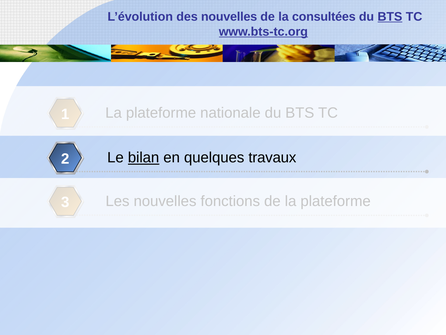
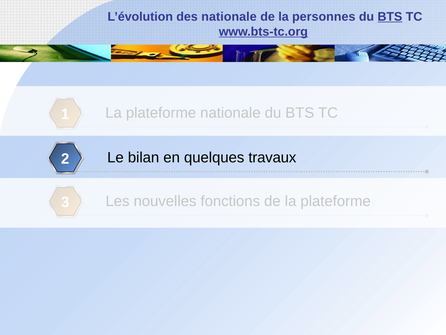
nouvelles at (229, 17): nouvelles -> nationale
consultées: consultées -> personnes
bilan underline: present -> none
